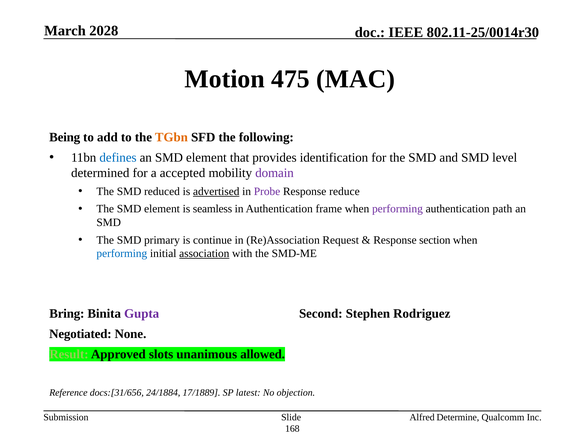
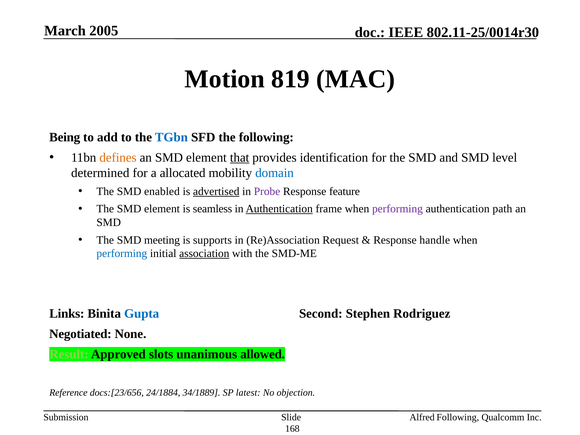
2028: 2028 -> 2005
475: 475 -> 819
TGbn colour: orange -> blue
defines colour: blue -> orange
that underline: none -> present
accepted: accepted -> allocated
domain colour: purple -> blue
reduced: reduced -> enabled
reduce: reduce -> feature
Authentication at (279, 209) underline: none -> present
primary: primary -> meeting
continue: continue -> supports
section: section -> handle
Bring: Bring -> Links
Gupta colour: purple -> blue
docs:[31/656: docs:[31/656 -> docs:[23/656
17/1889: 17/1889 -> 34/1889
Alfred Determine: Determine -> Following
